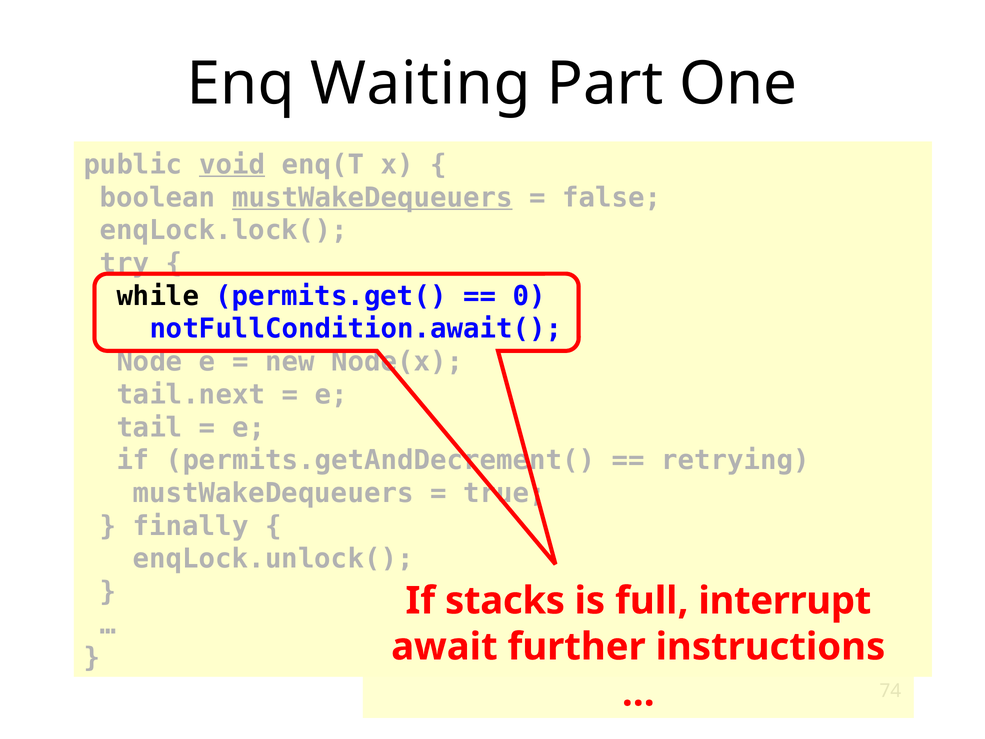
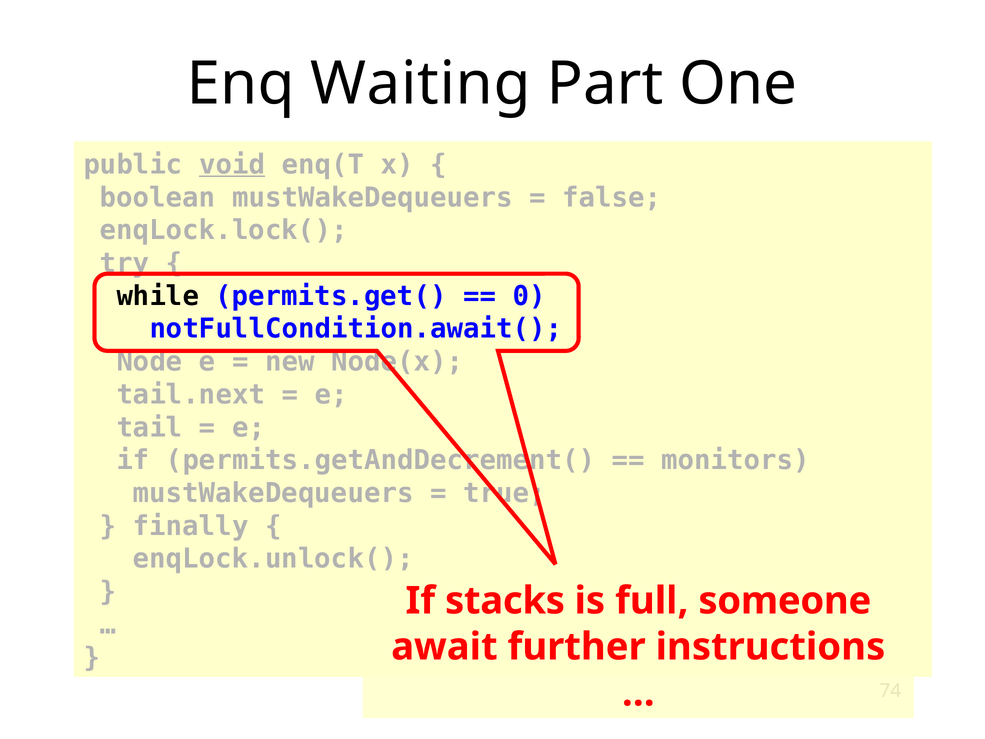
mustWakeDequeuers at (372, 197) underline: present -> none
retrying: retrying -> monitors
interrupt: interrupt -> someone
